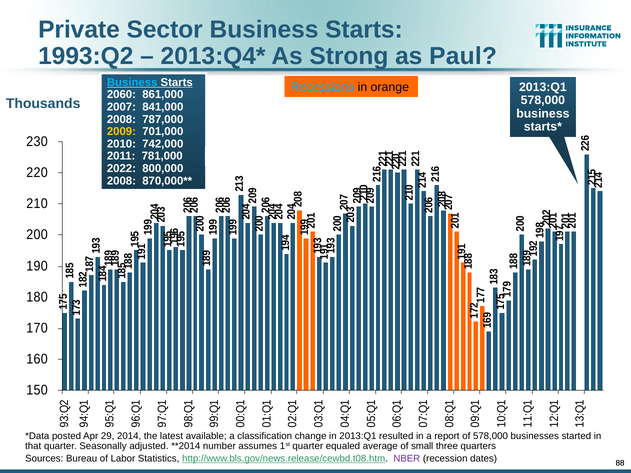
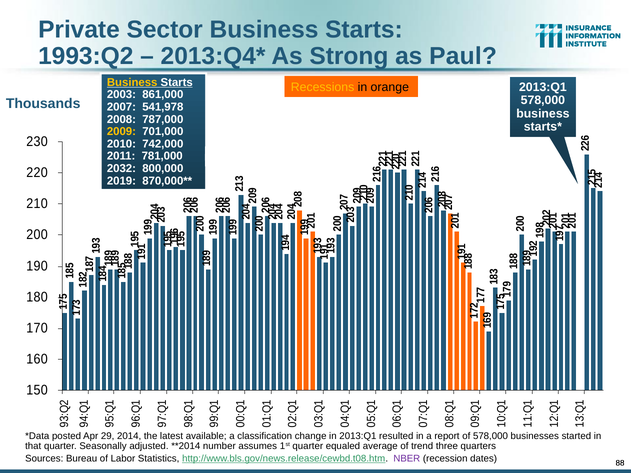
Business at (132, 82) colour: light blue -> yellow
Recessions colour: light blue -> yellow
2060: 2060 -> 2003
841,000: 841,000 -> 541,978
2022: 2022 -> 2032
2008 at (121, 181): 2008 -> 2019
small: small -> trend
